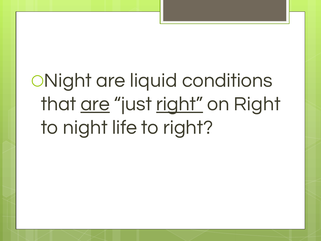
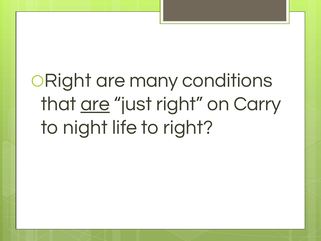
Night at (68, 80): Night -> Right
liquid: liquid -> many
right at (180, 104) underline: present -> none
on Right: Right -> Carry
